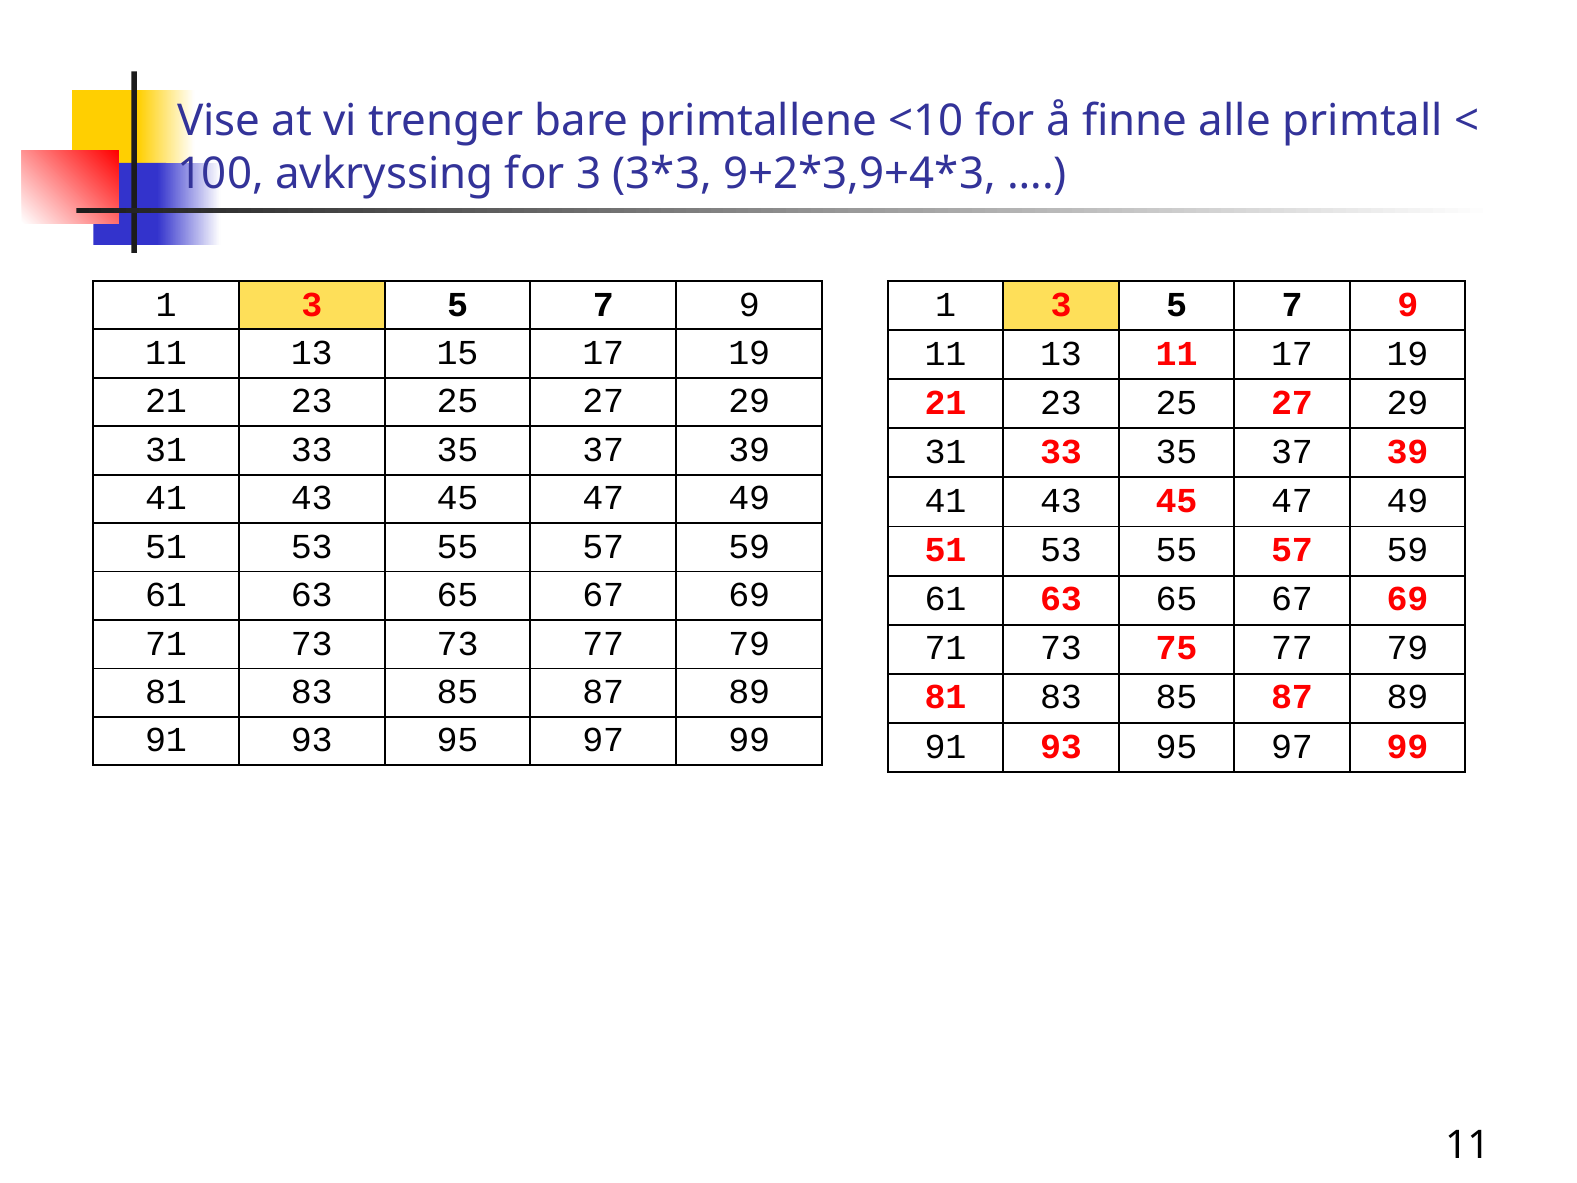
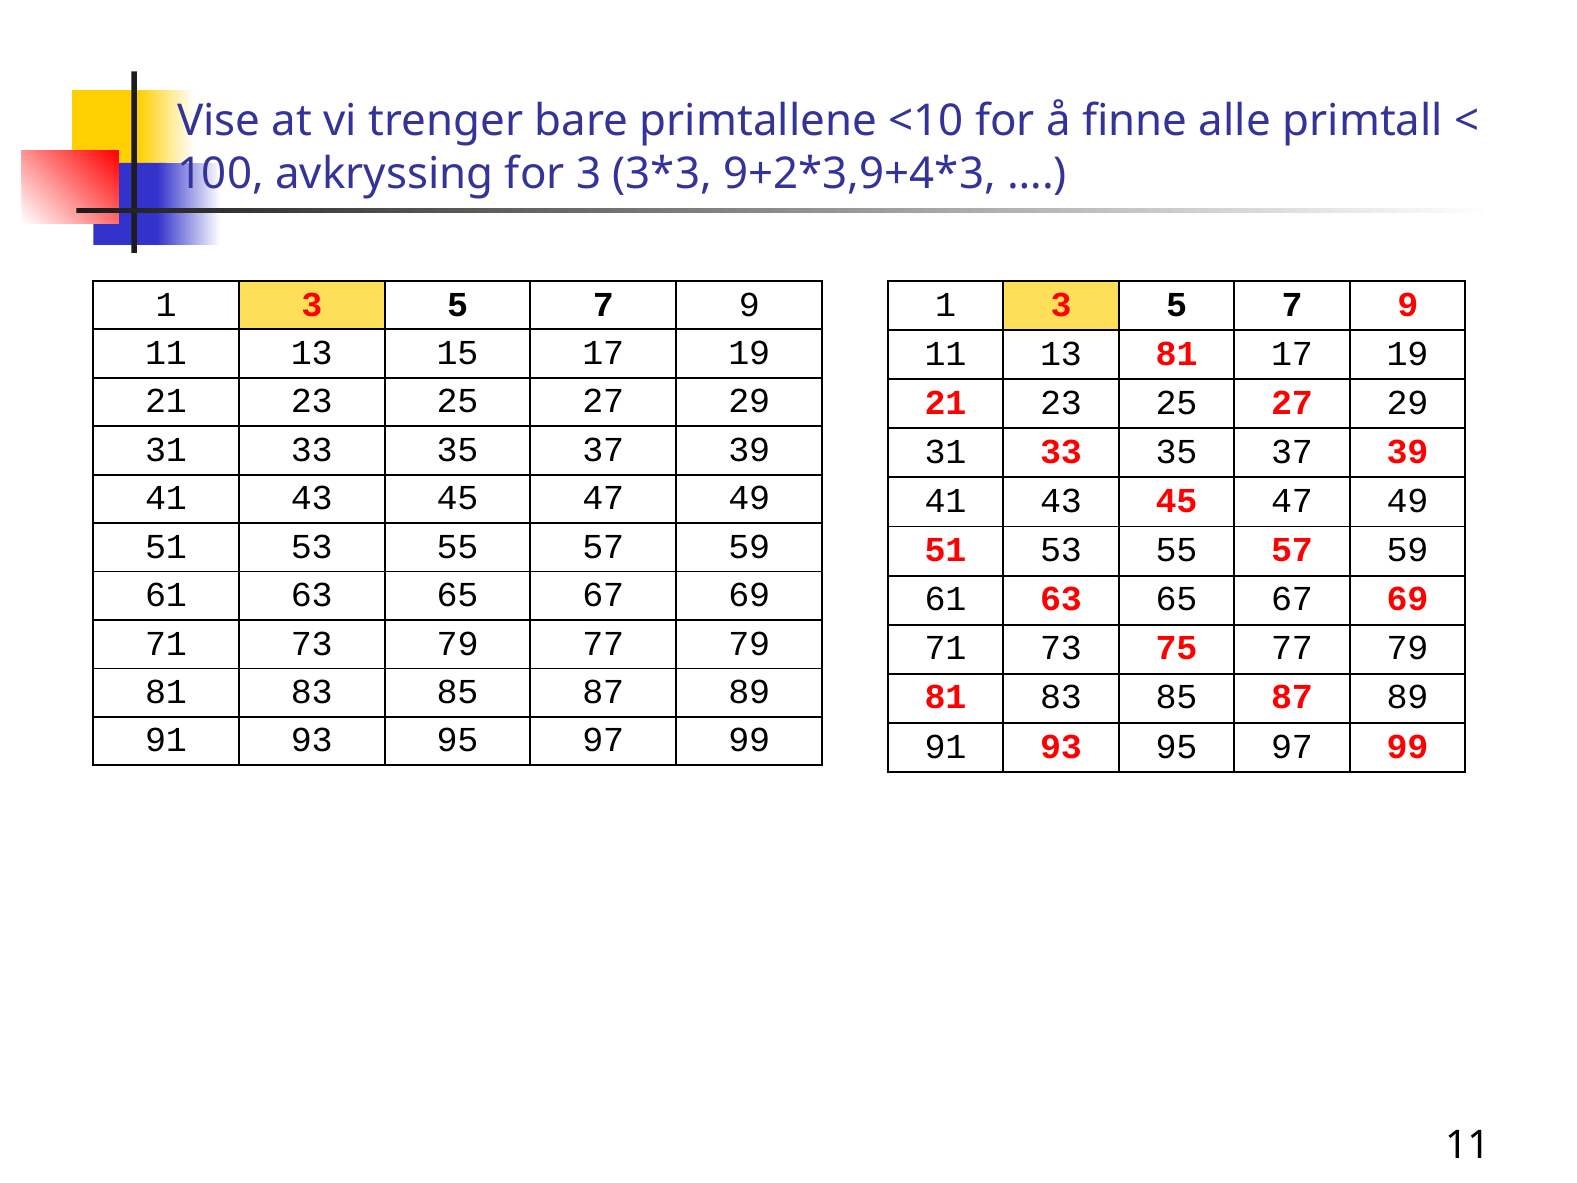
13 11: 11 -> 81
73 73: 73 -> 79
